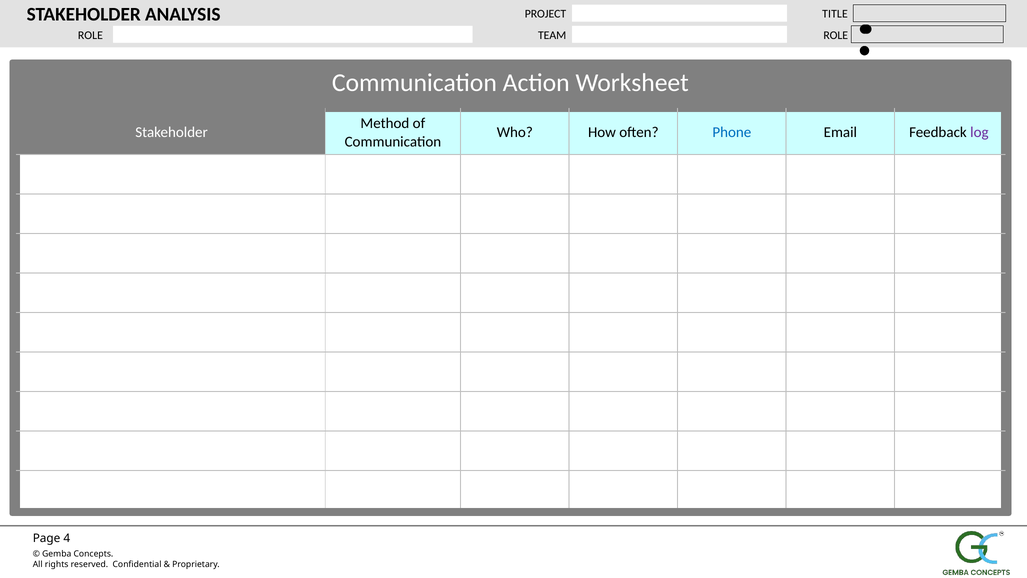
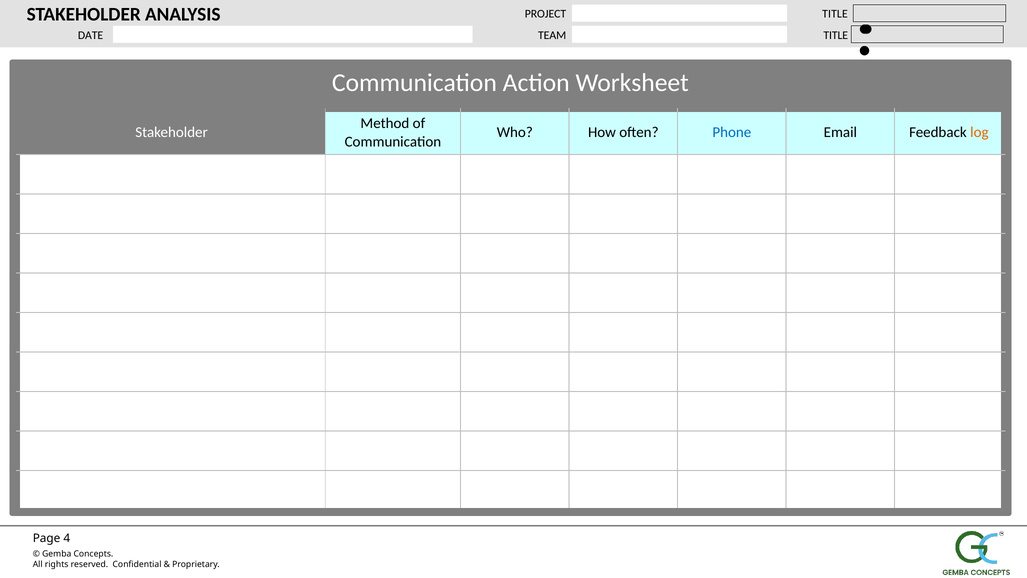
ROLE at (90, 35): ROLE -> DATE
ROLE at (836, 35): ROLE -> TITLE
log colour: purple -> orange
